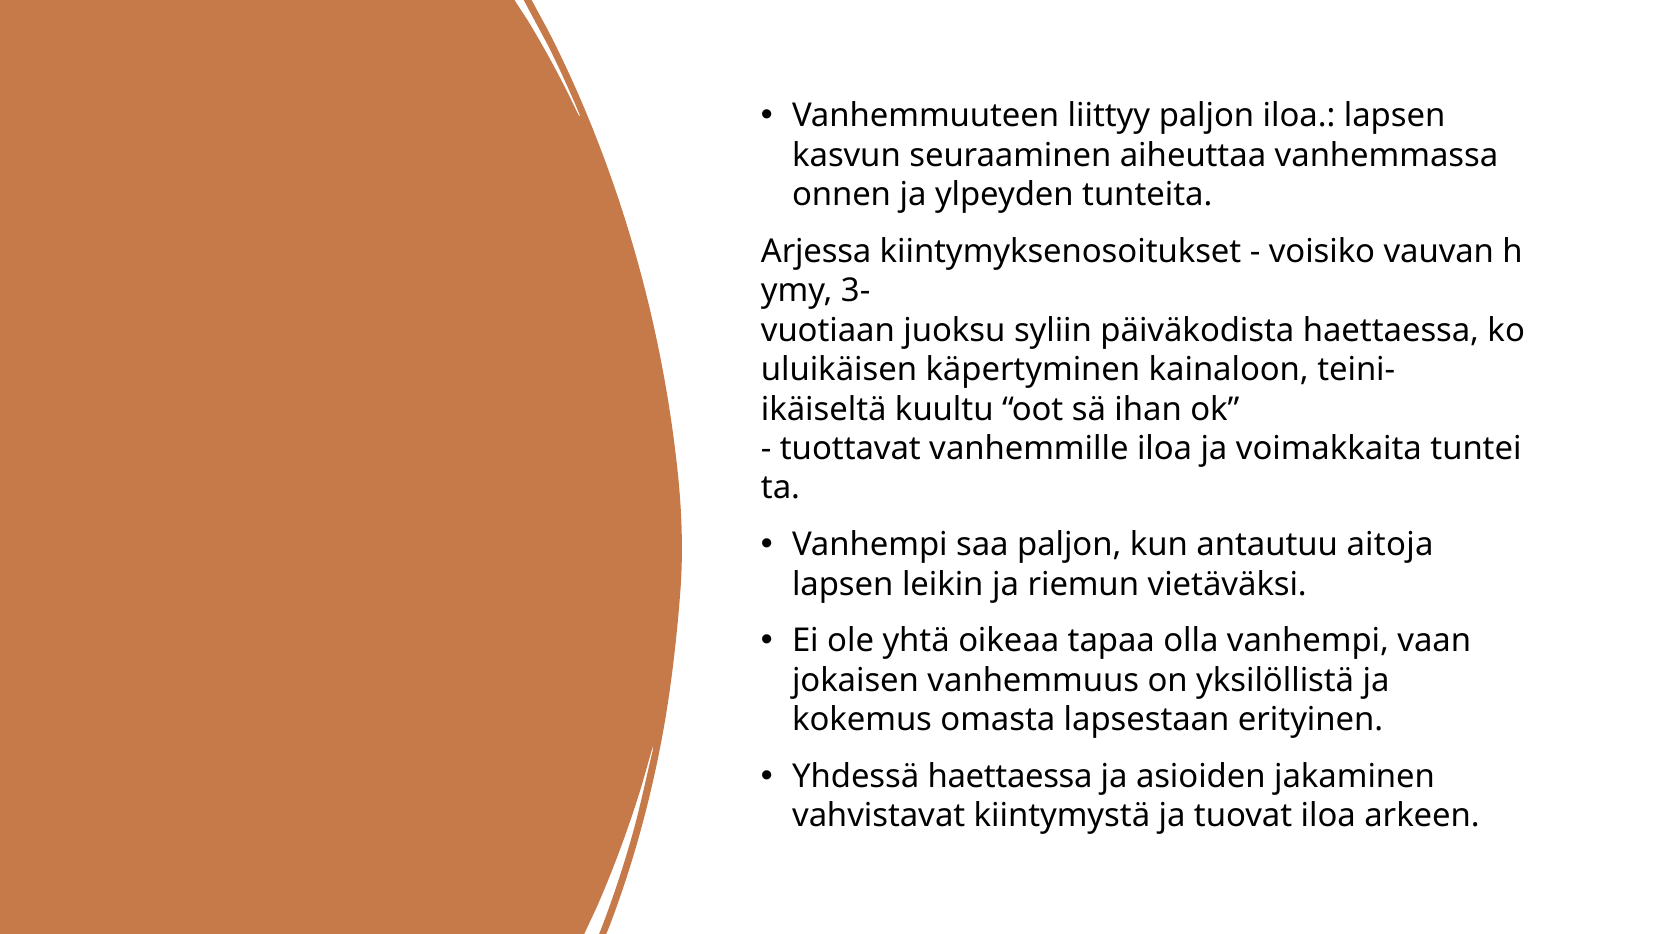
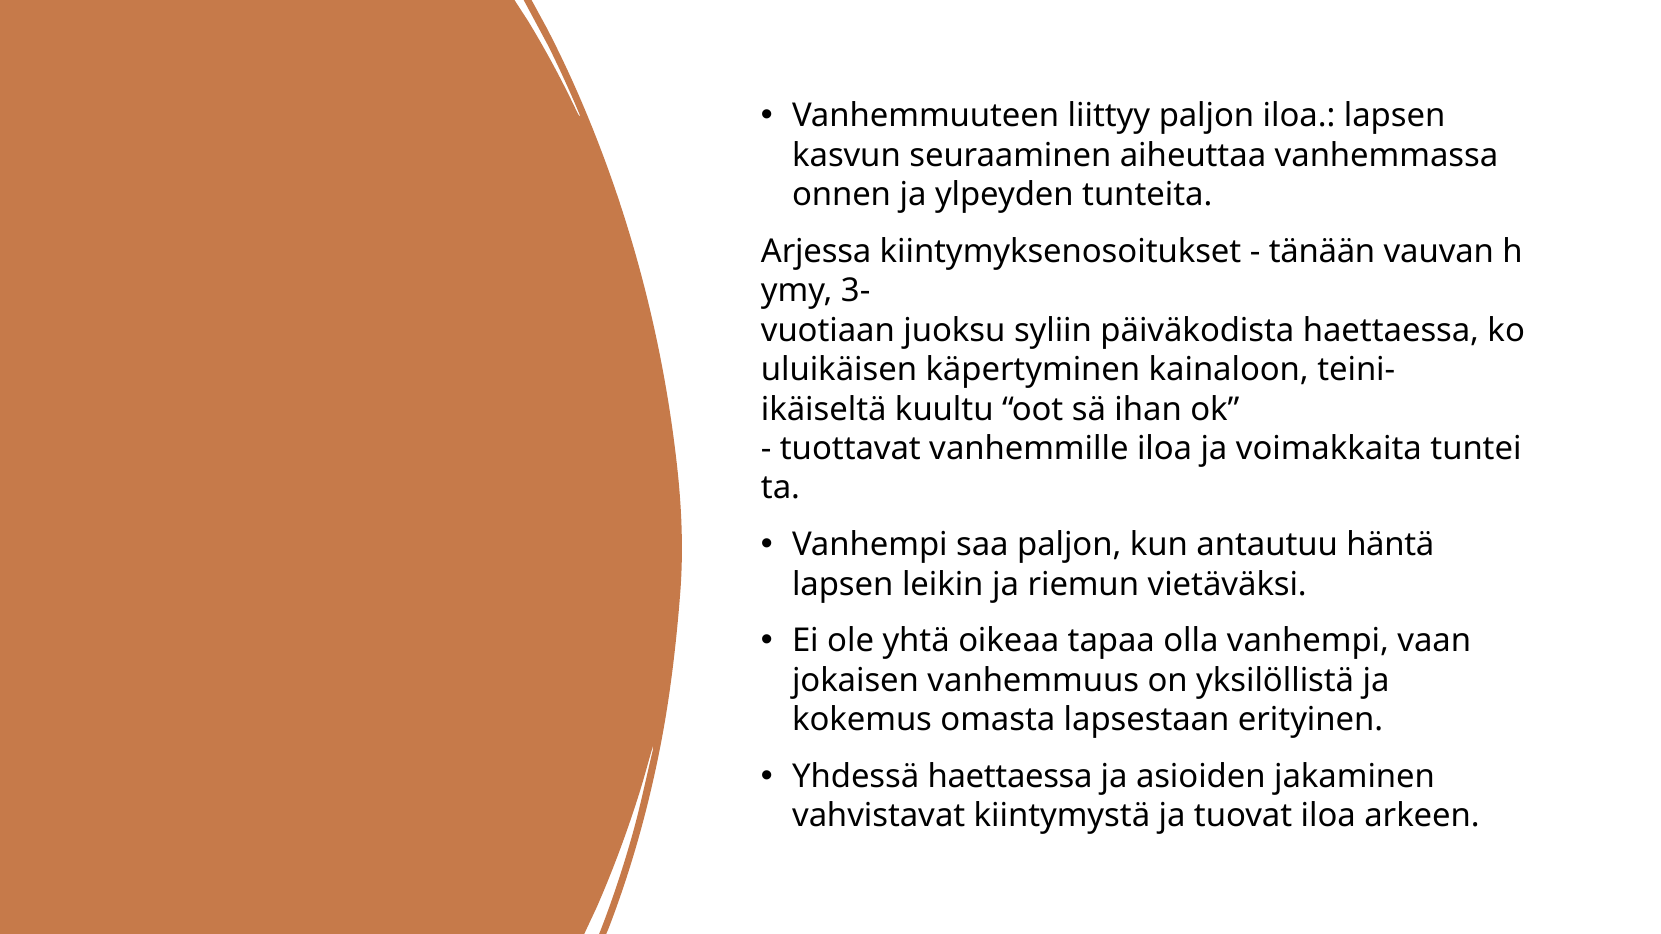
voisiko: voisiko -> tänään
aitoja: aitoja -> häntä
